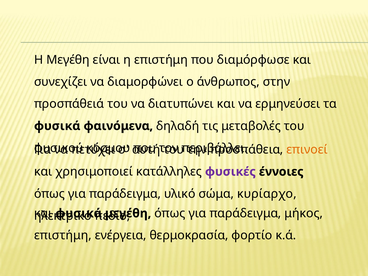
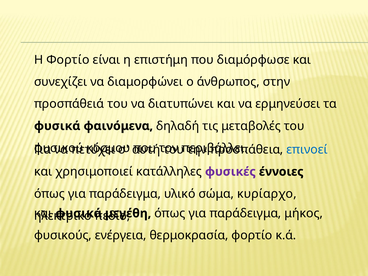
Η Μεγέθη: Μεγέθη -> Φορτίο
επινοεί colour: orange -> blue
επιστήμη at (63, 235): επιστήμη -> φυσικούς
